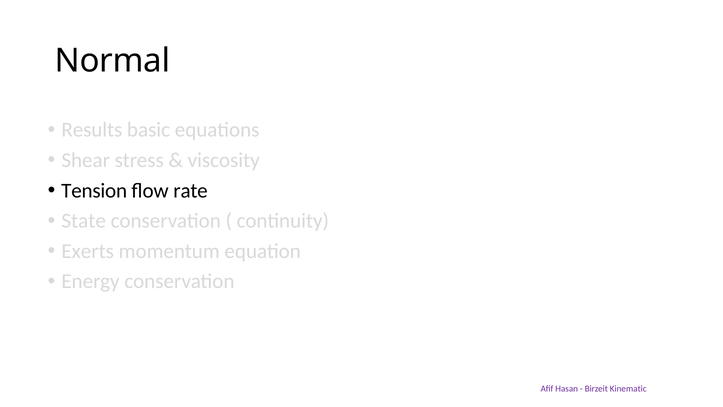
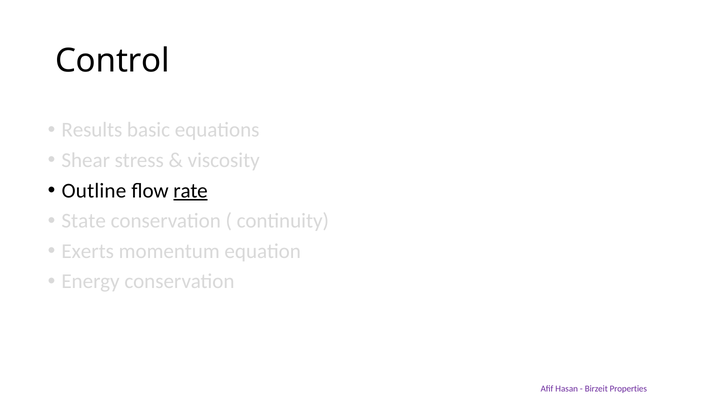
Normal: Normal -> Control
Tension: Tension -> Outline
rate underline: none -> present
Kinematic: Kinematic -> Properties
